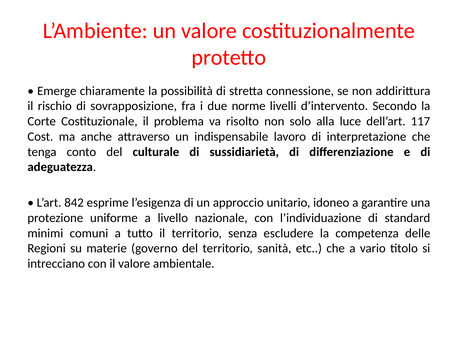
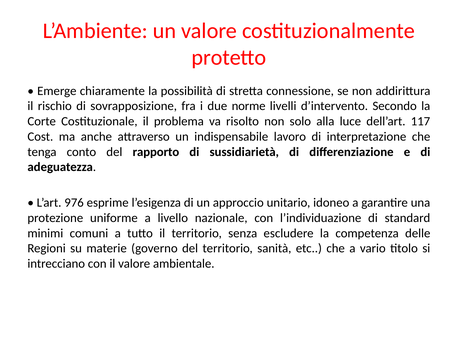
culturale: culturale -> rapporto
842: 842 -> 976
